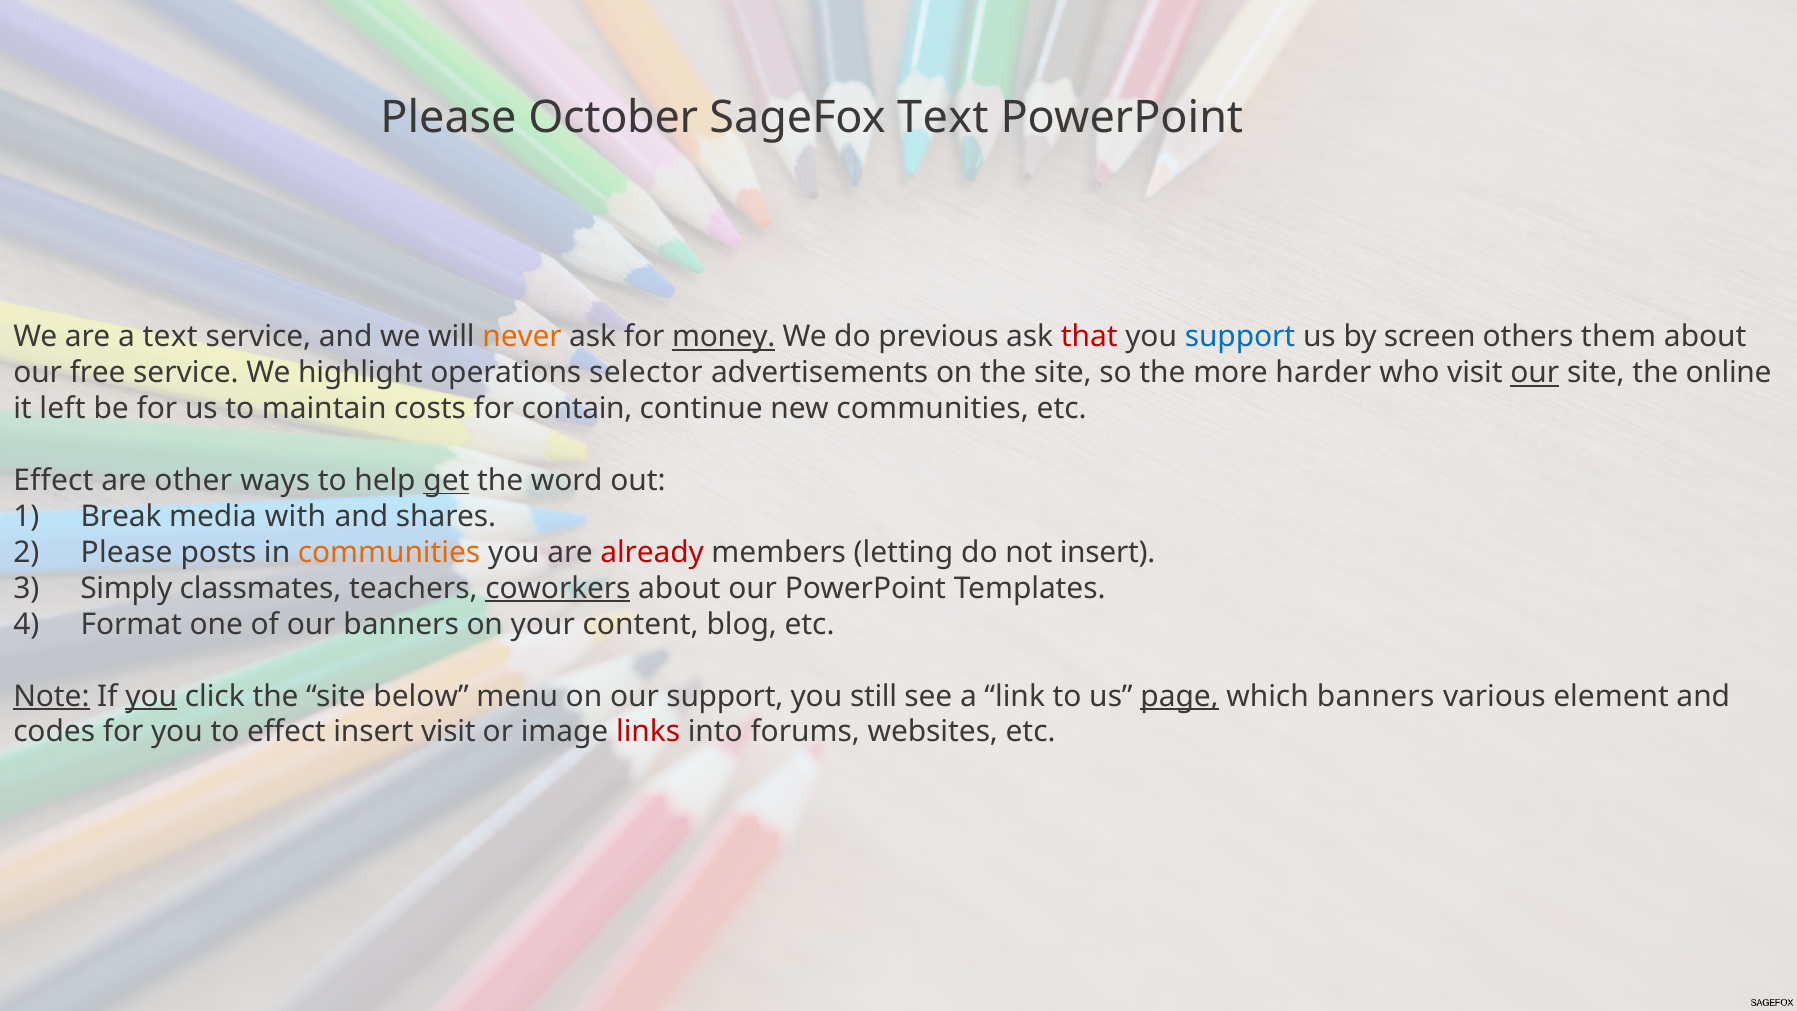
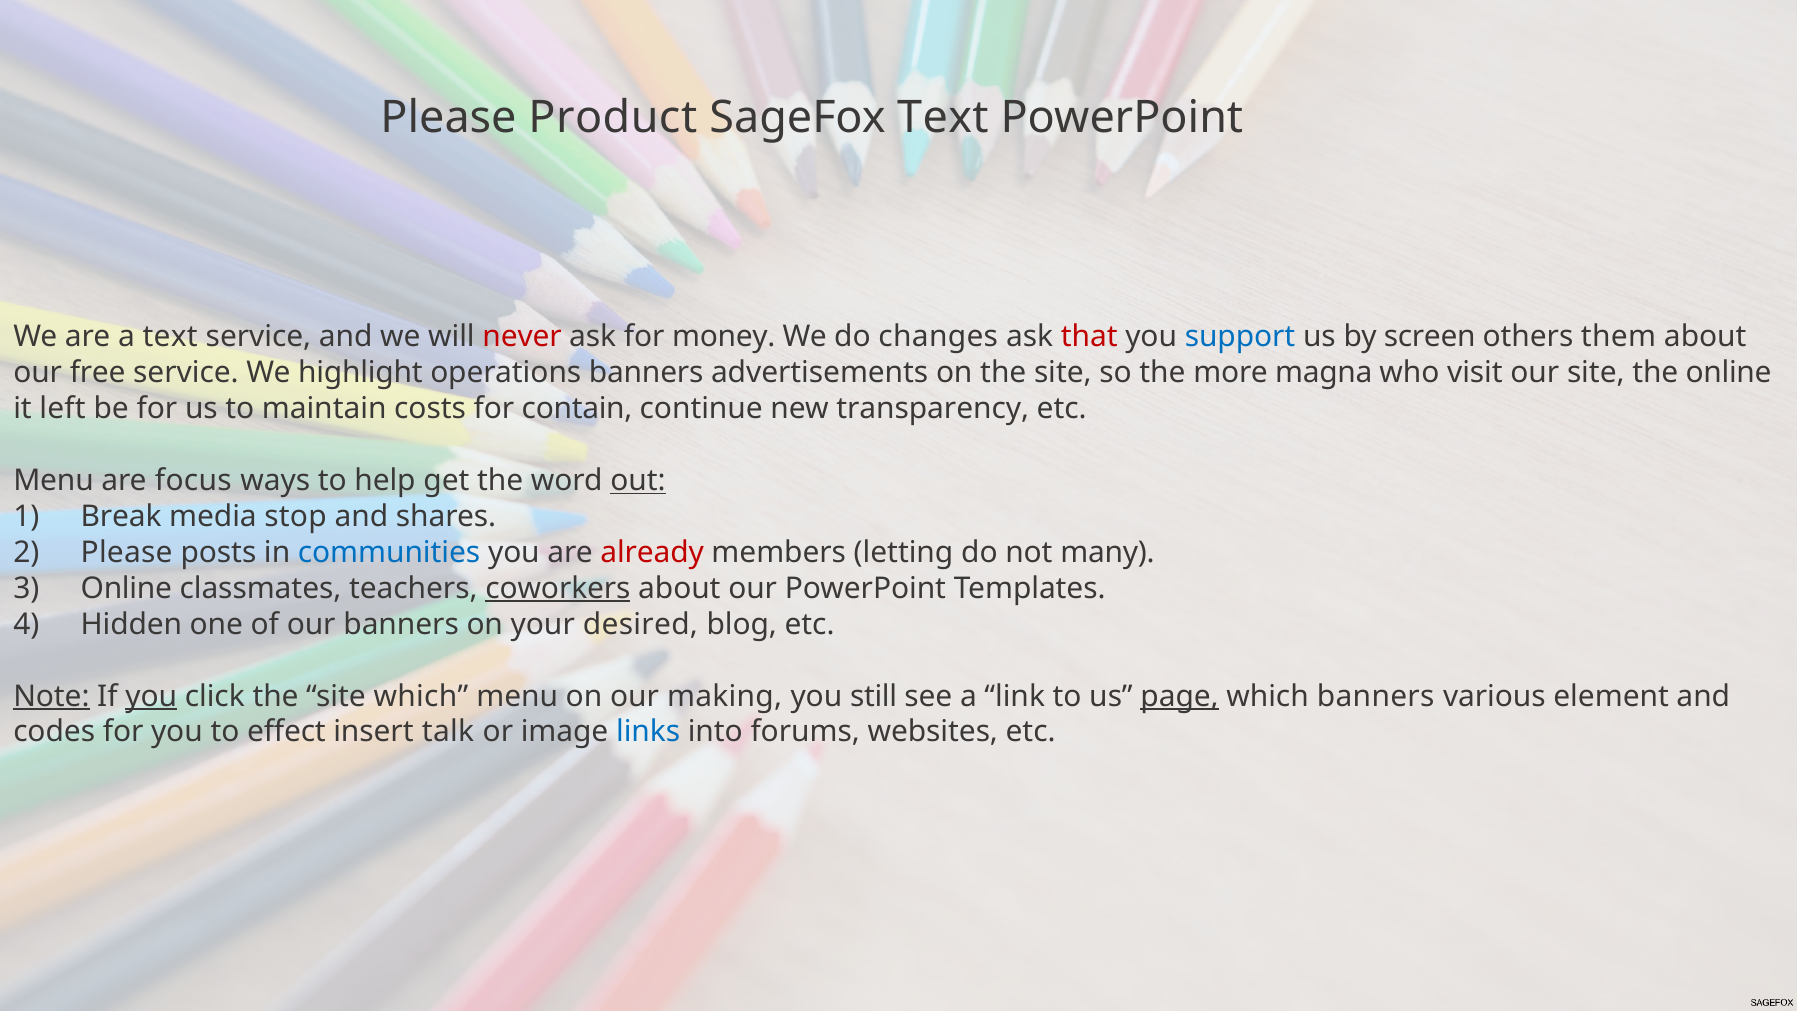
October: October -> Product
never colour: orange -> red
money underline: present -> none
previous: previous -> changes
operations selector: selector -> banners
harder: harder -> magna
our at (1535, 373) underline: present -> none
new communities: communities -> transparency
Effect at (53, 481): Effect -> Menu
other: other -> focus
get underline: present -> none
out underline: none -> present
with: with -> stop
communities at (389, 552) colour: orange -> blue
not insert: insert -> many
Simply at (126, 588): Simply -> Online
Format: Format -> Hidden
content: content -> desired
site below: below -> which
our support: support -> making
insert visit: visit -> talk
links colour: red -> blue
